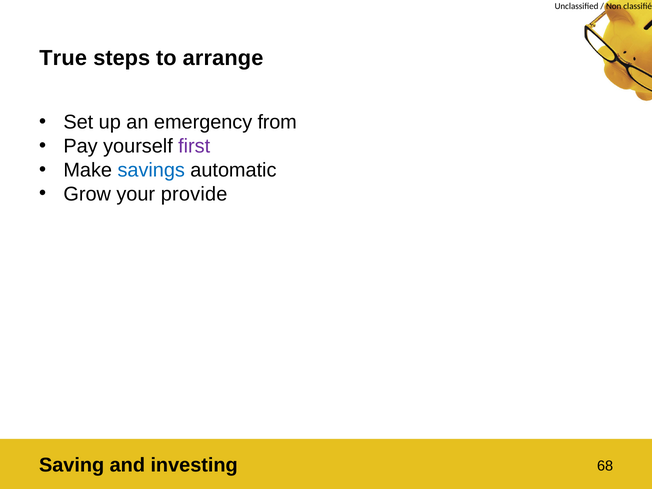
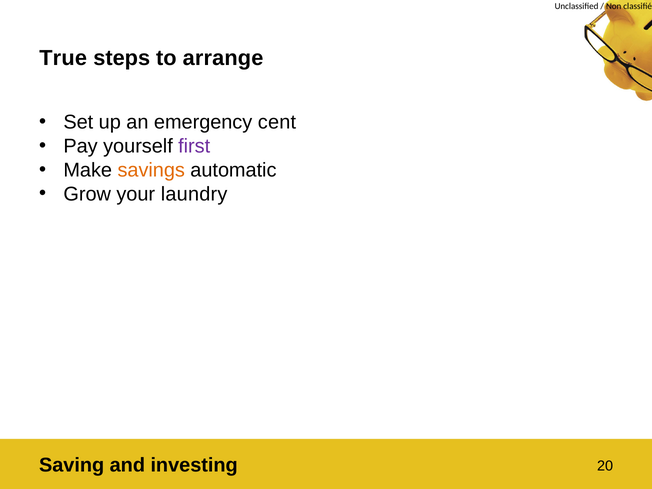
from: from -> cent
savings colour: blue -> orange
provide: provide -> laundry
68: 68 -> 20
